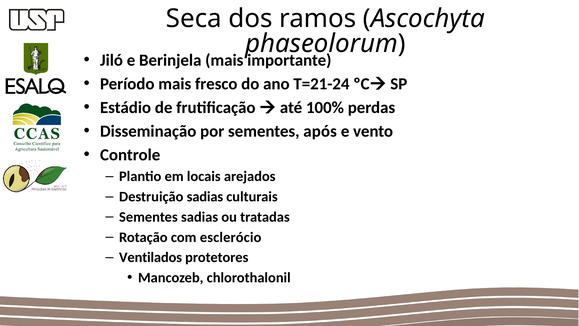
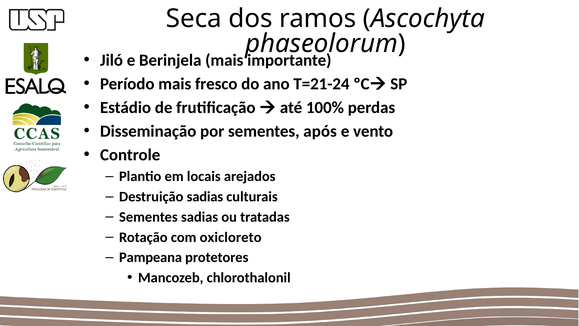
esclerócio: esclerócio -> oxicloreto
Ventilados: Ventilados -> Pampeana
